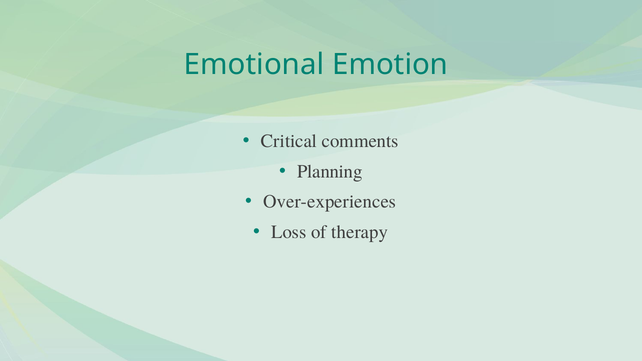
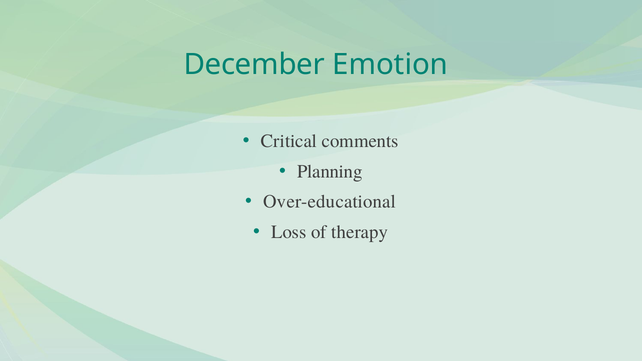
Emotional: Emotional -> December
Over-experiences: Over-experiences -> Over-educational
